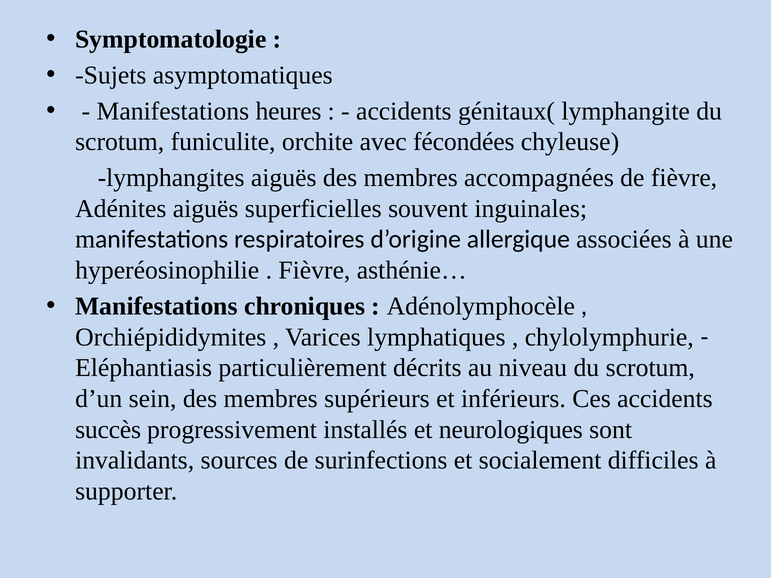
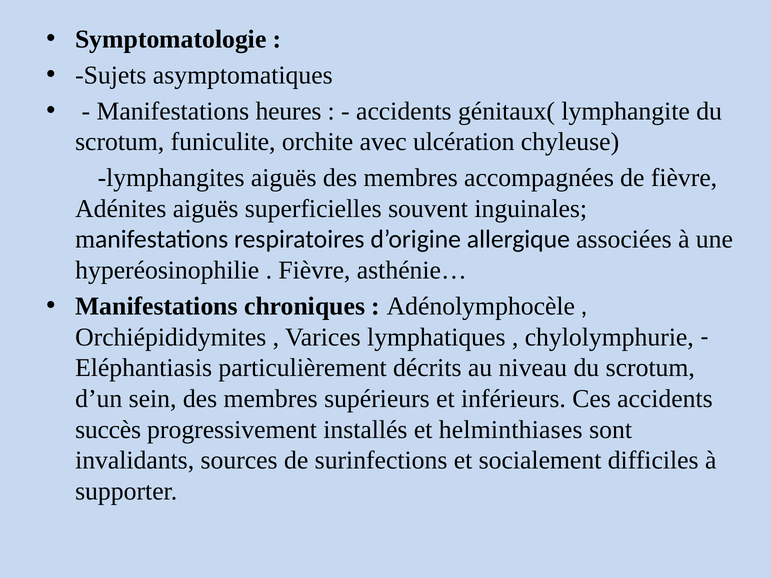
fécondées: fécondées -> ulcération
neurologiques: neurologiques -> helminthiases
